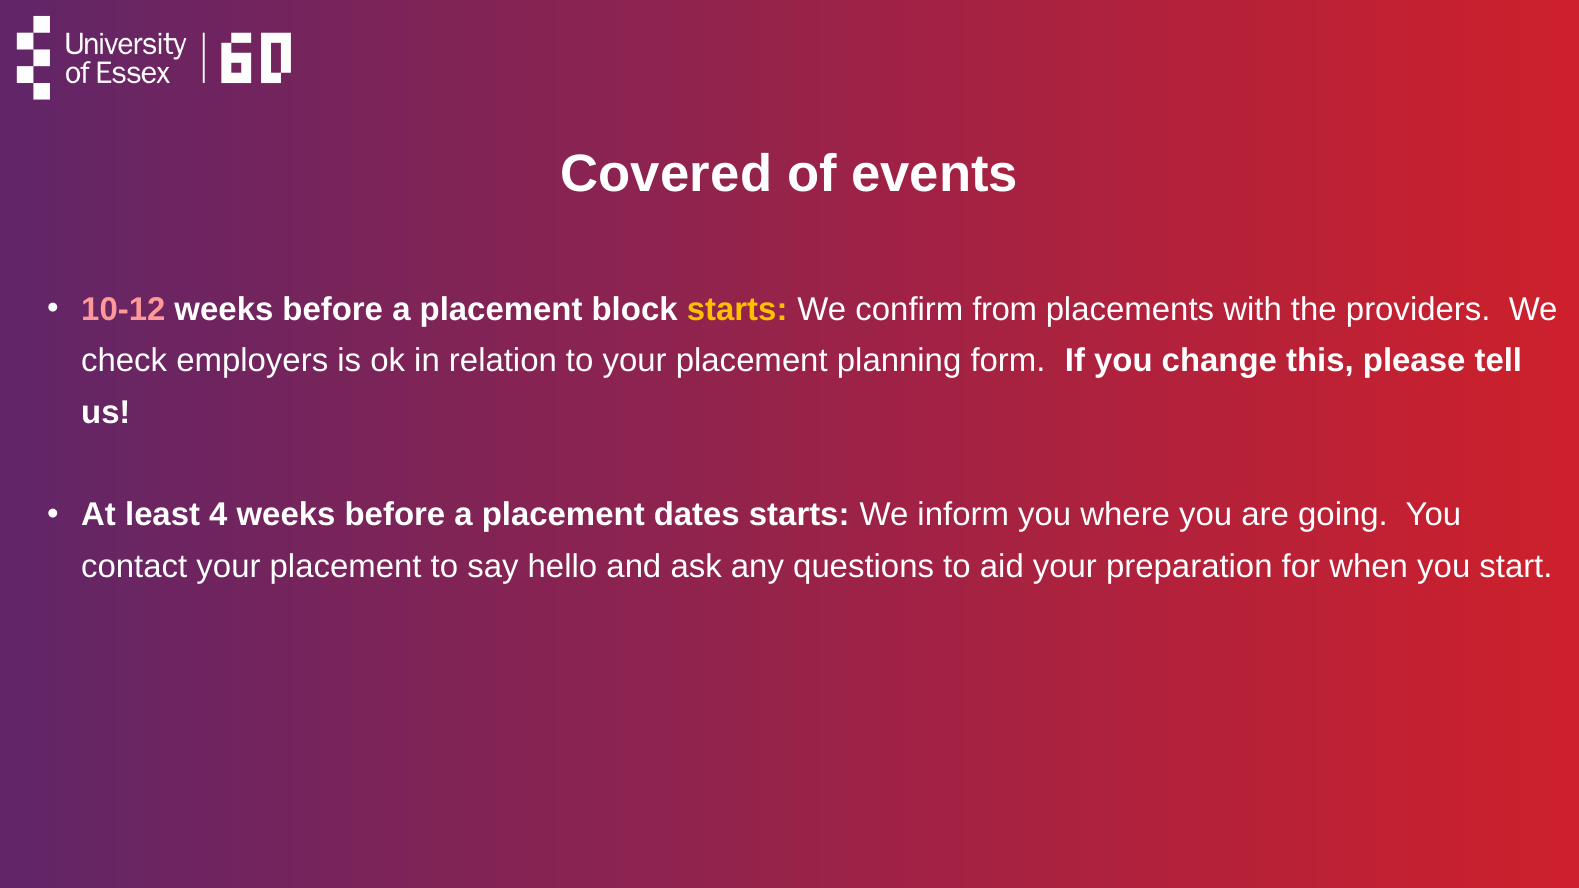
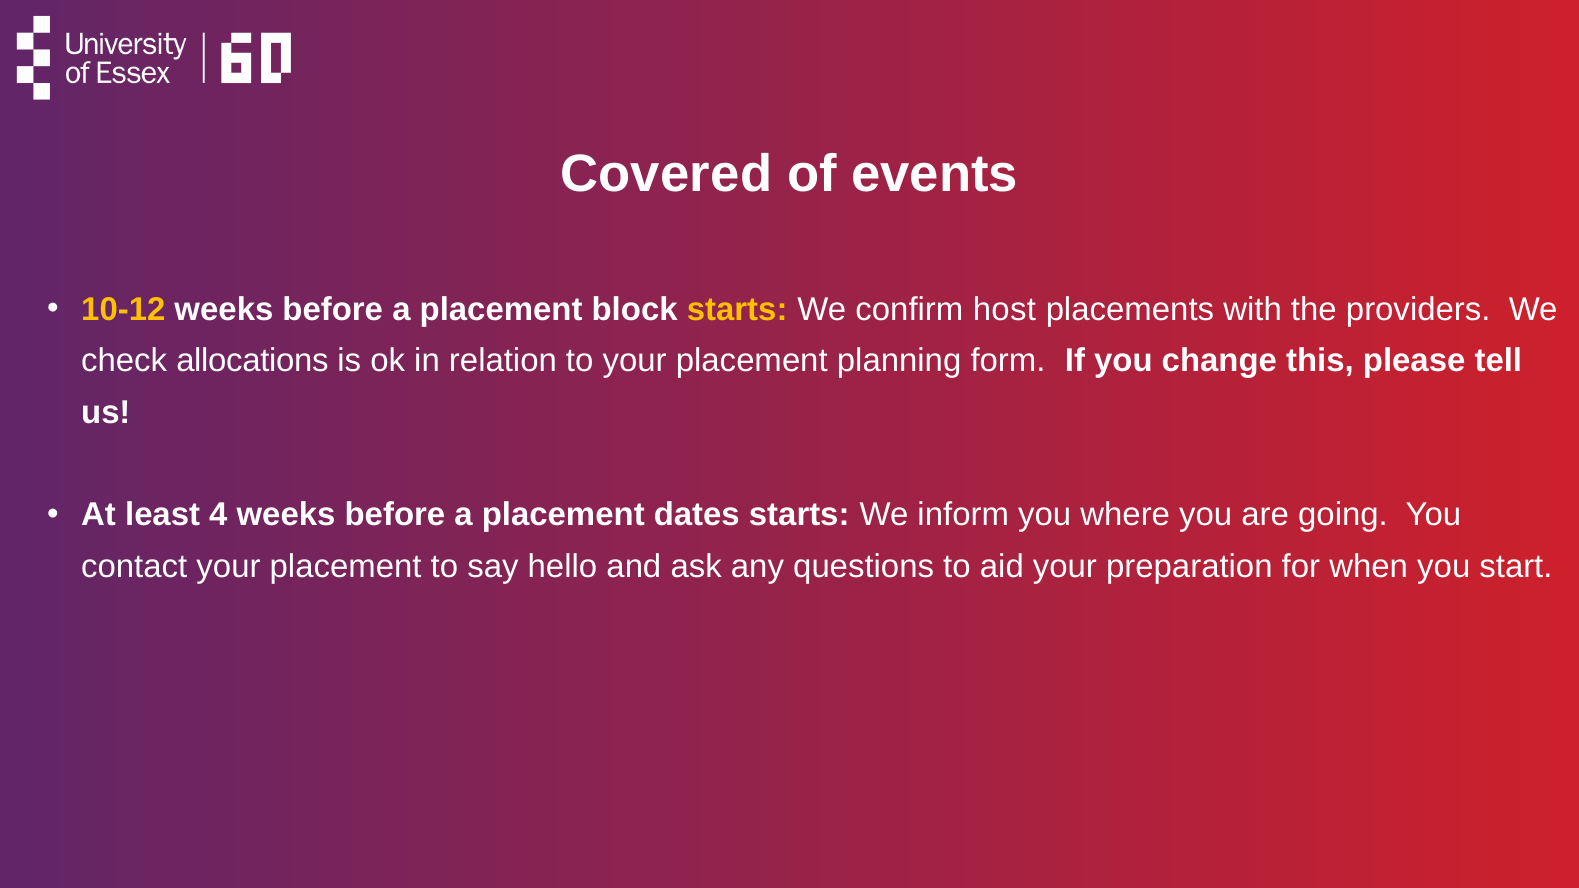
10-12 colour: pink -> yellow
from: from -> host
employers: employers -> allocations
